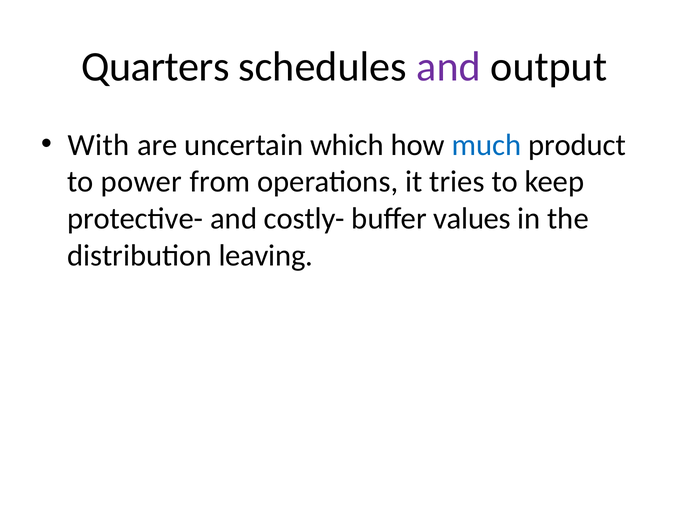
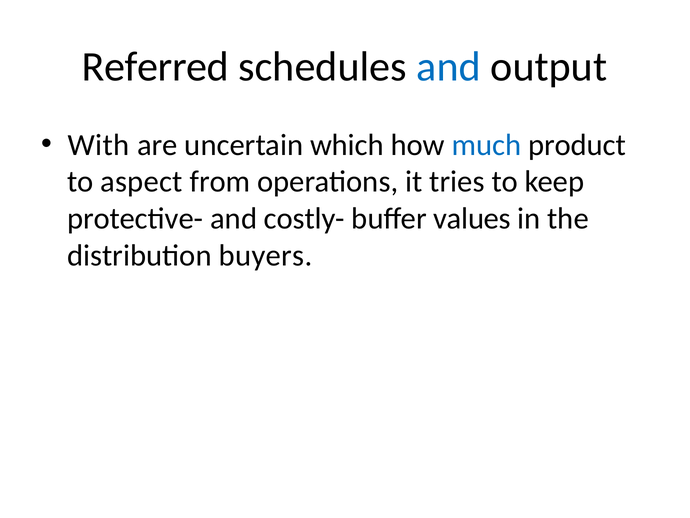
Quarters: Quarters -> Referred
and at (449, 67) colour: purple -> blue
power: power -> aspect
leaving: leaving -> buyers
